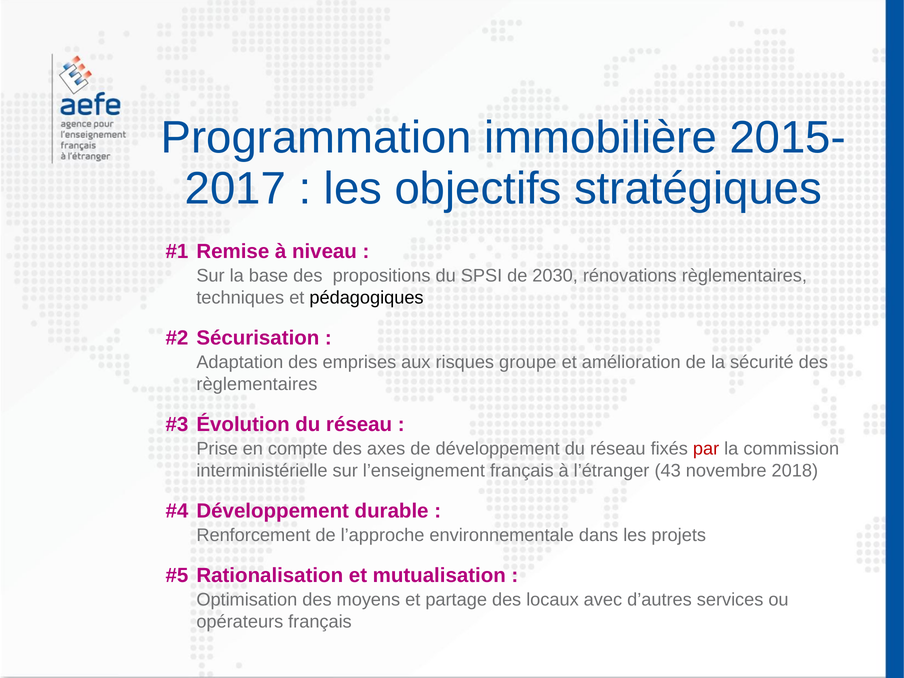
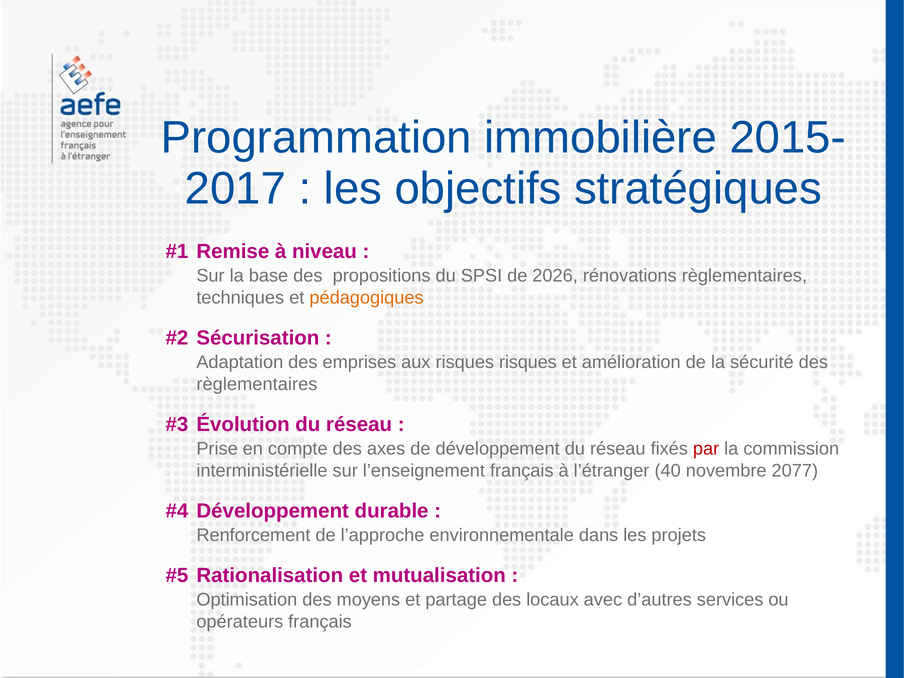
2030: 2030 -> 2026
pédagogiques colour: black -> orange
risques groupe: groupe -> risques
43: 43 -> 40
2018: 2018 -> 2077
